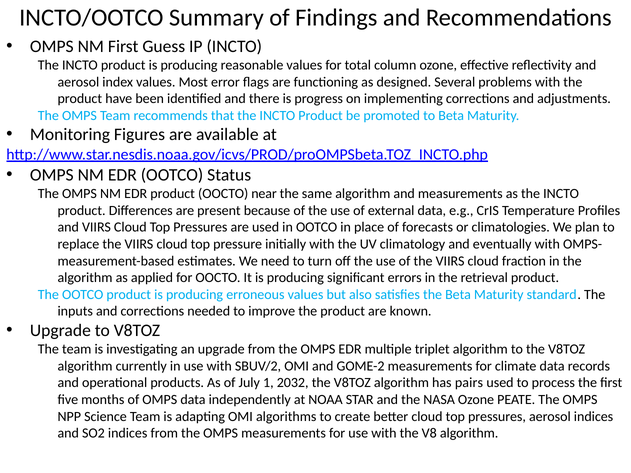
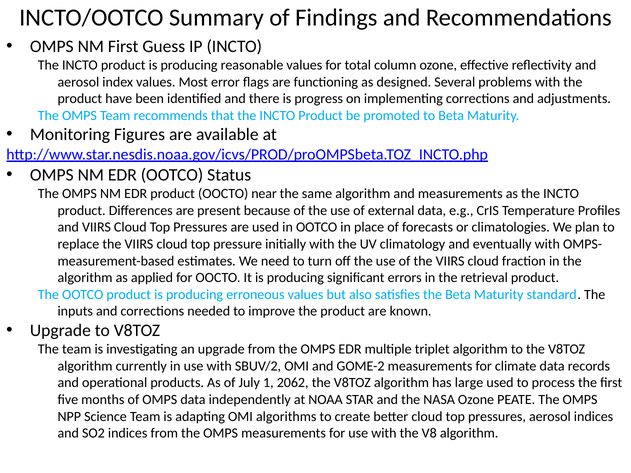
2032: 2032 -> 2062
pairs: pairs -> large
